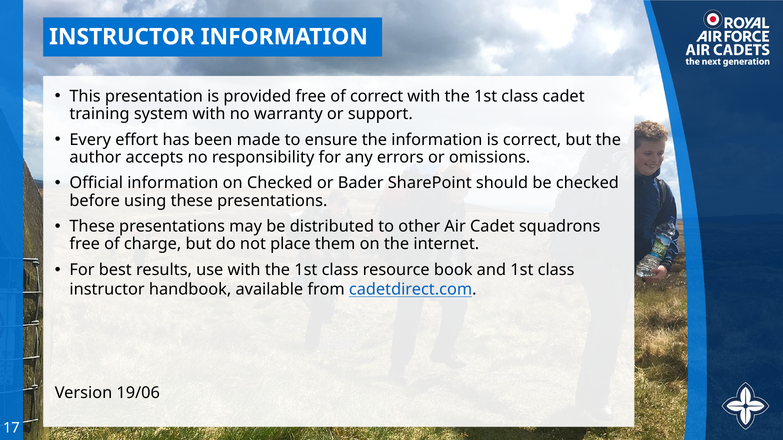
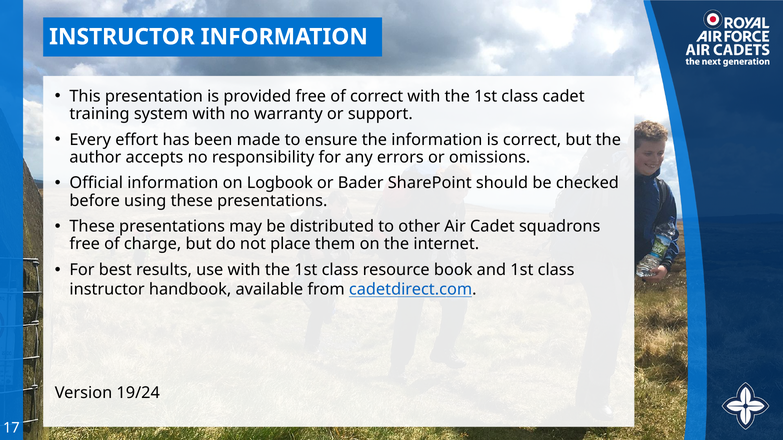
on Checked: Checked -> Logbook
19/06: 19/06 -> 19/24
